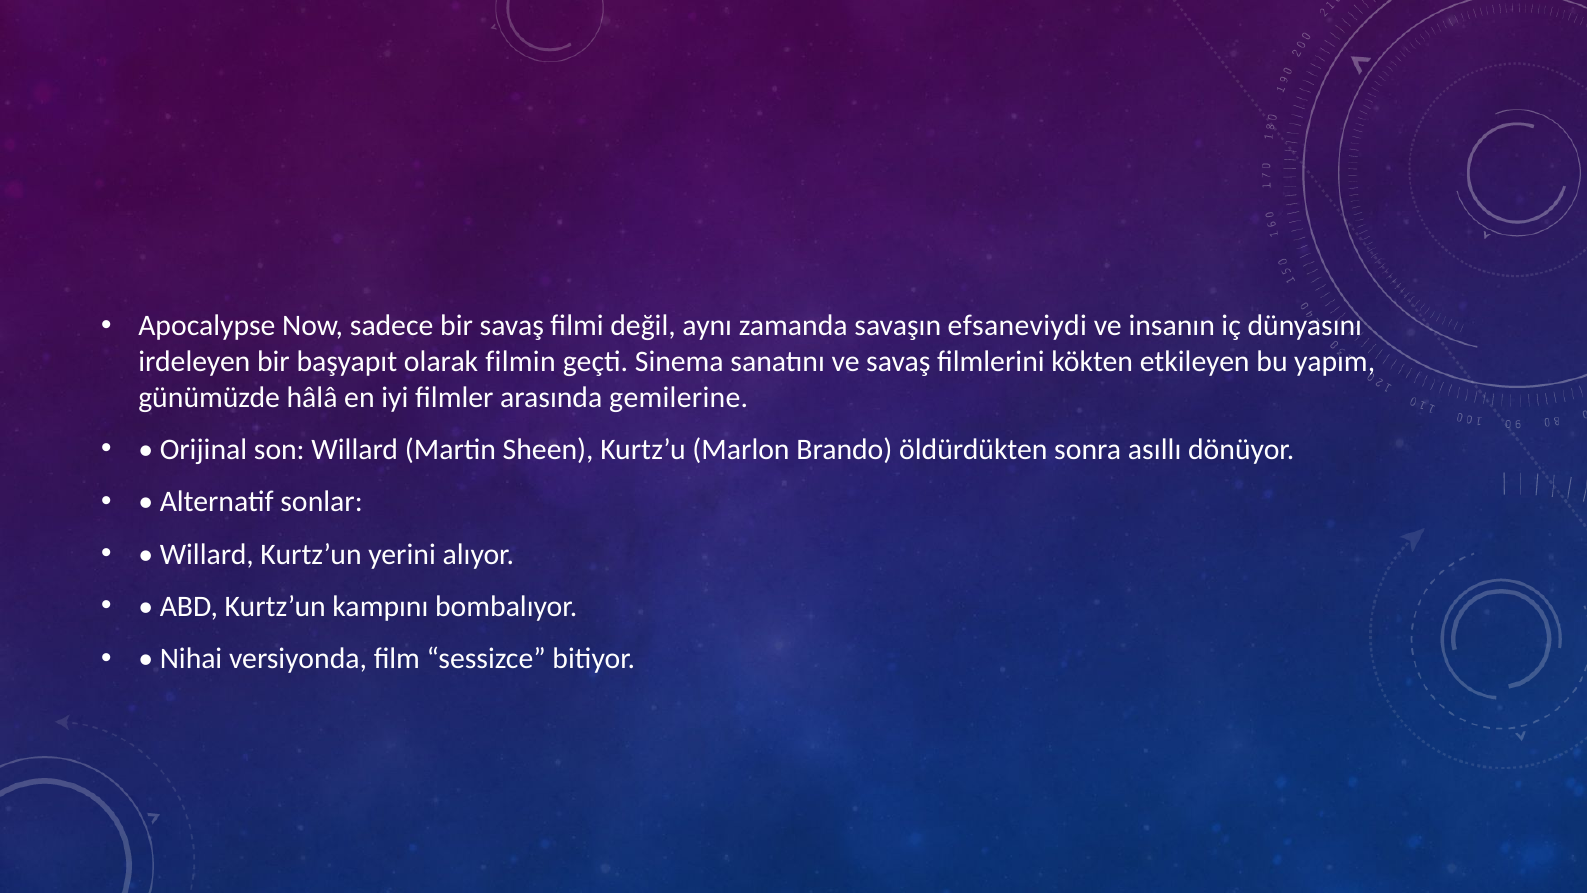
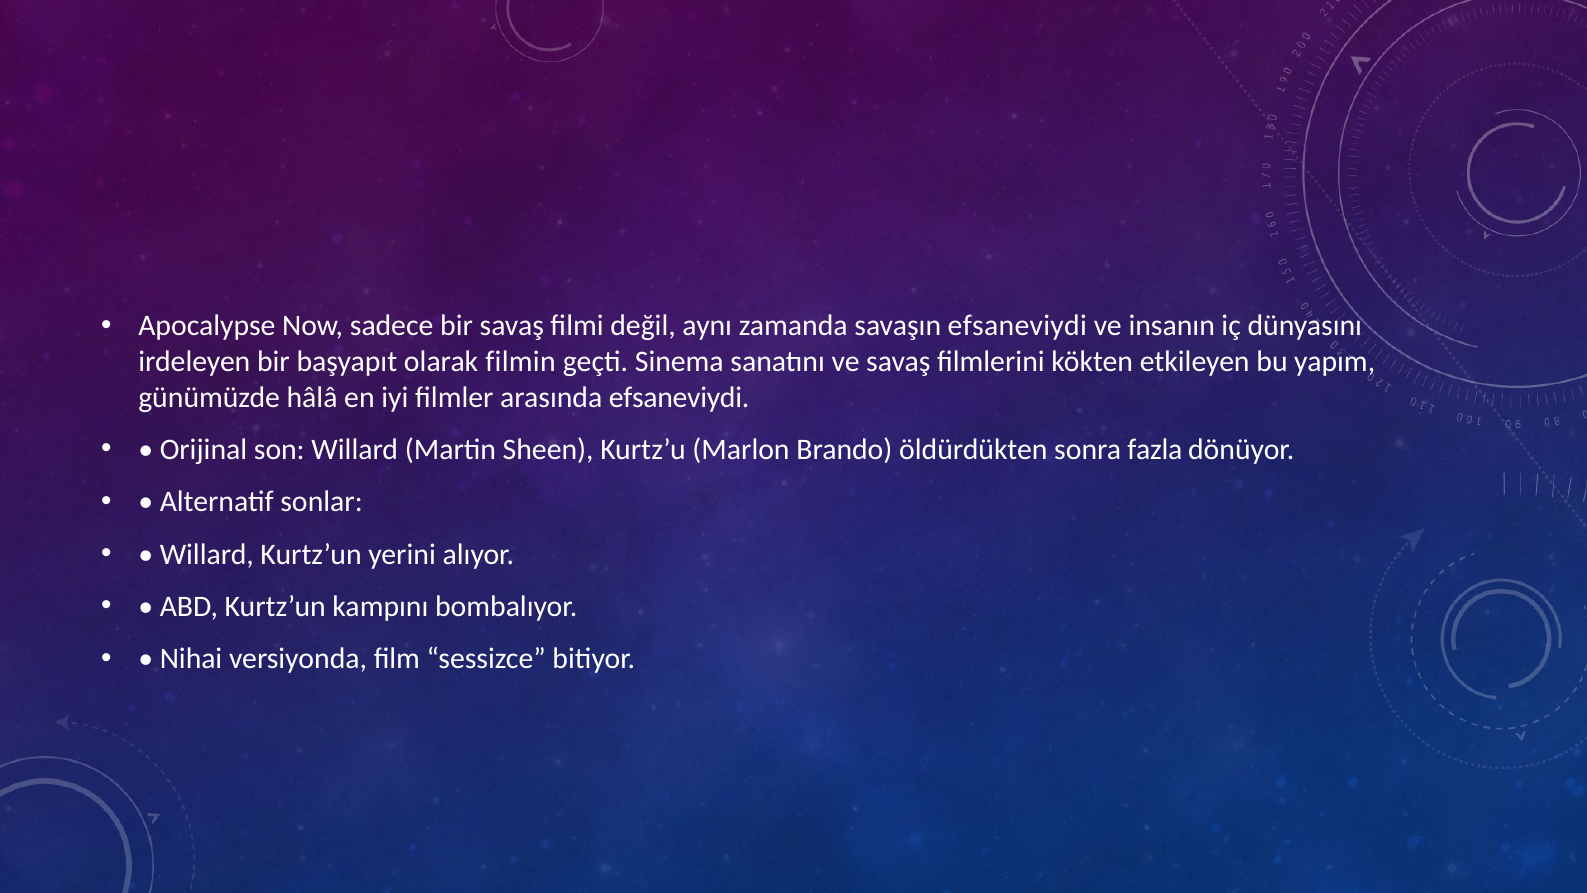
arasında gemilerine: gemilerine -> efsaneviydi
asıllı: asıllı -> fazla
